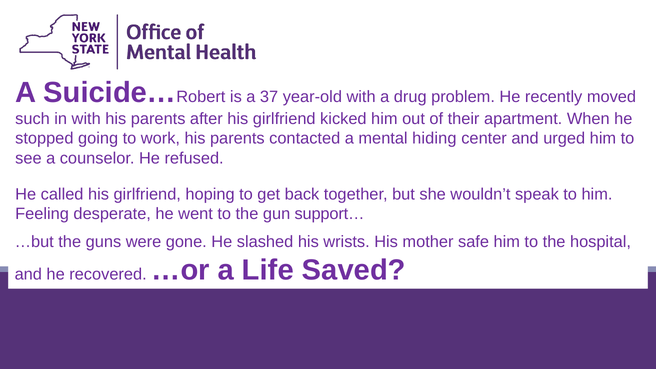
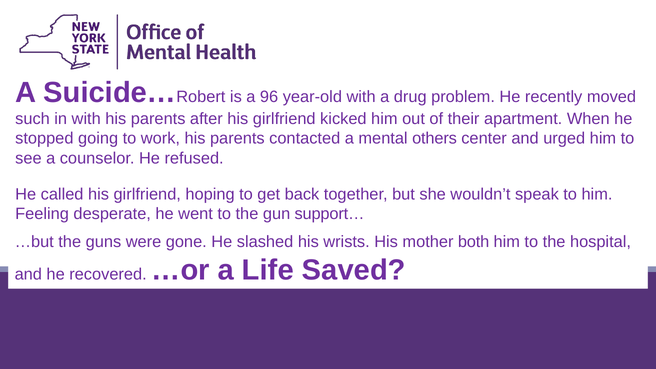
37: 37 -> 96
hiding: hiding -> others
safe: safe -> both
